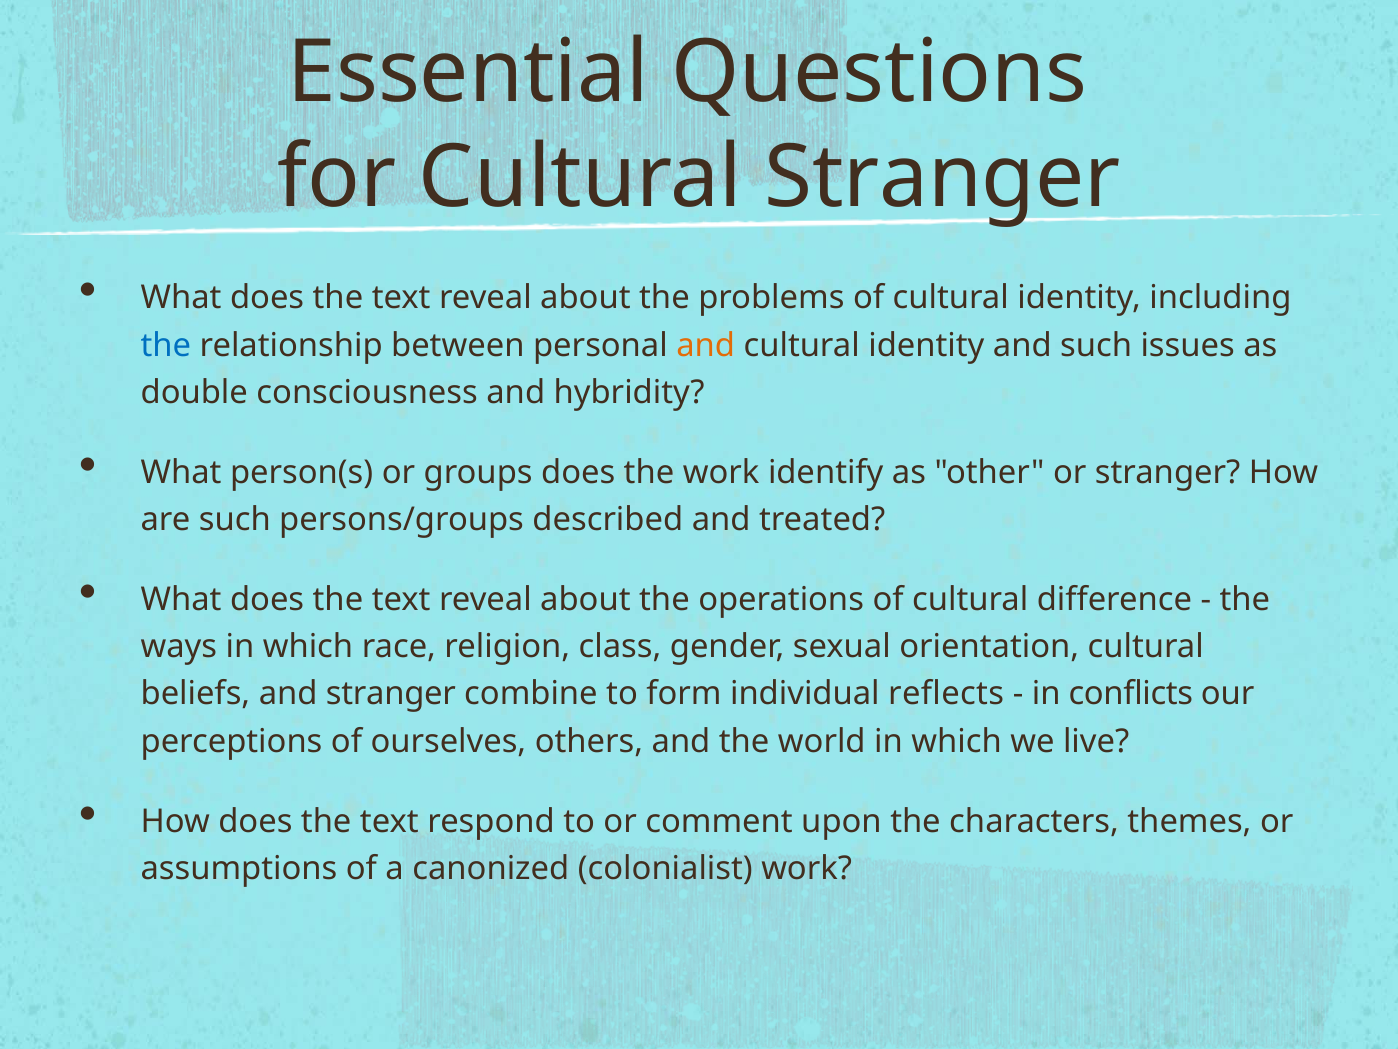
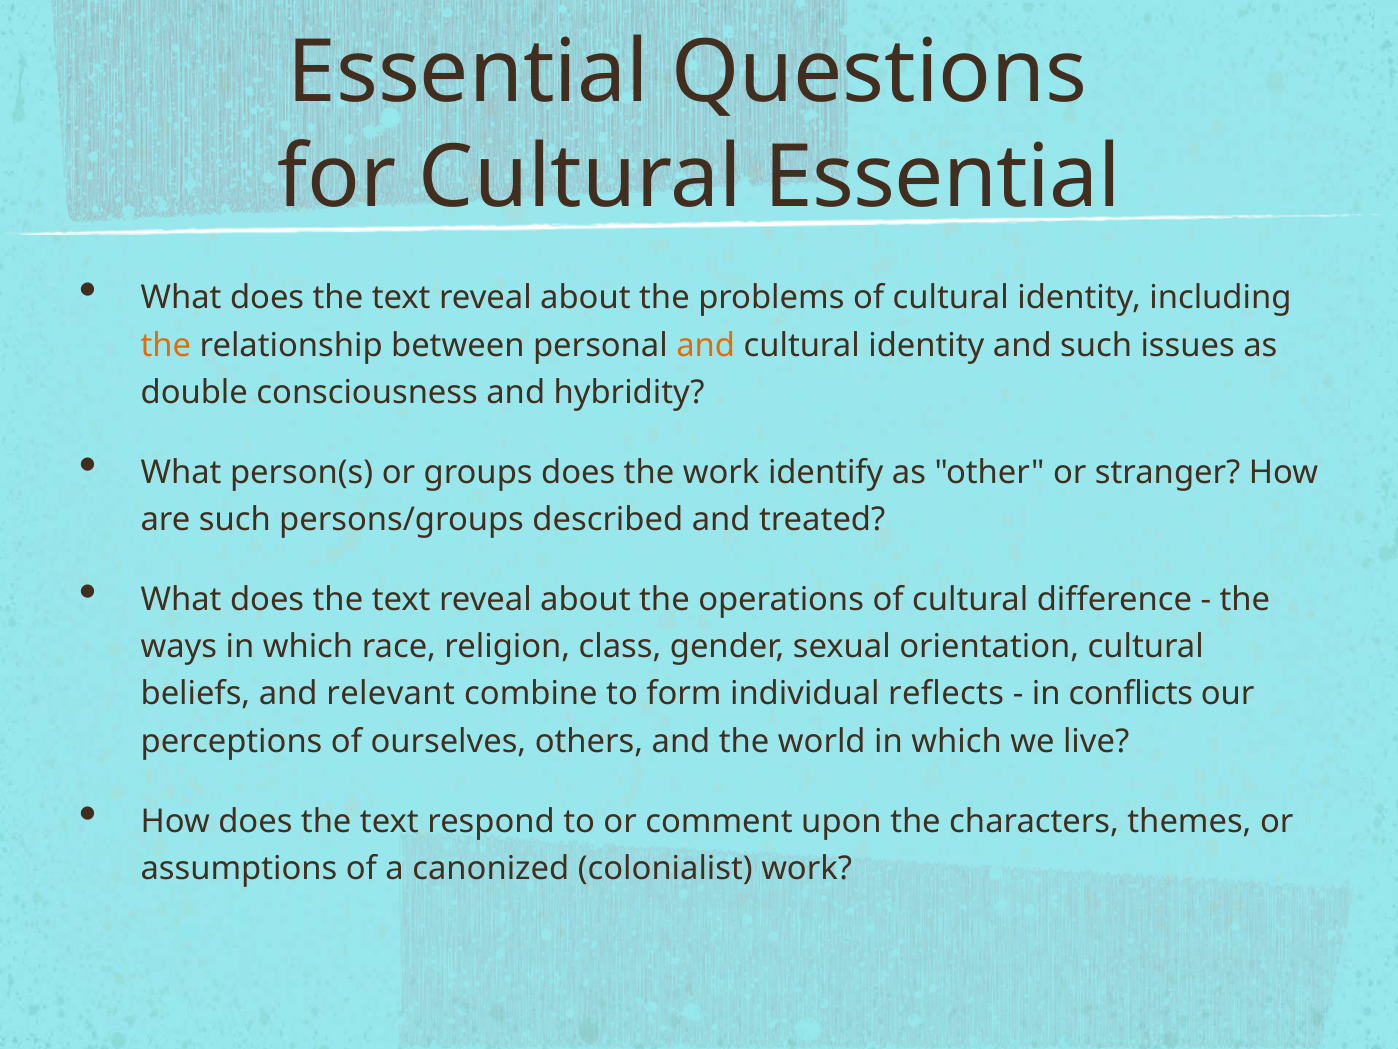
Cultural Stranger: Stranger -> Essential
the at (166, 345) colour: blue -> orange
and stranger: stranger -> relevant
